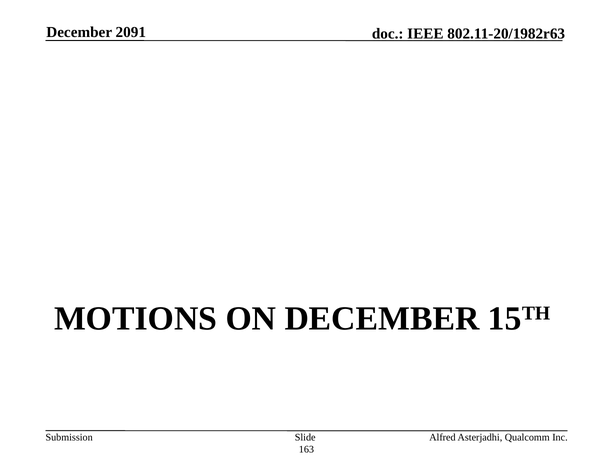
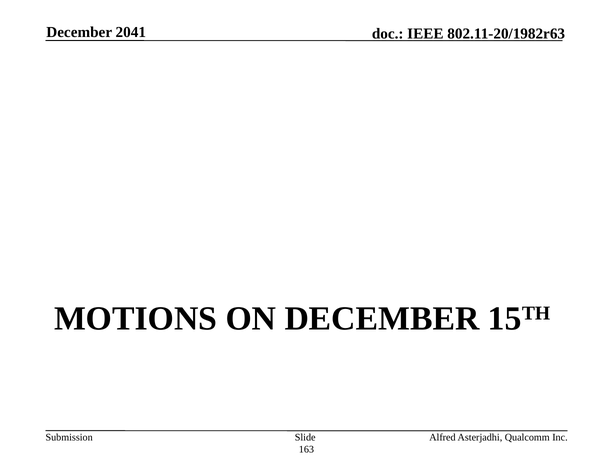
2091: 2091 -> 2041
